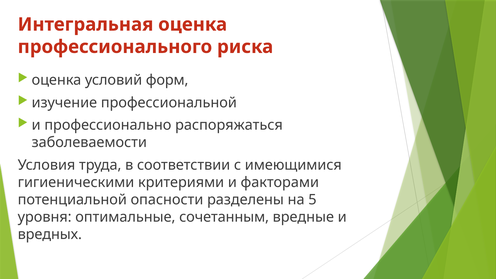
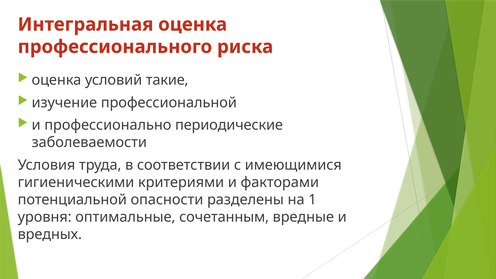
форм: форм -> такие
распоряжаться: распоряжаться -> периодические
5: 5 -> 1
